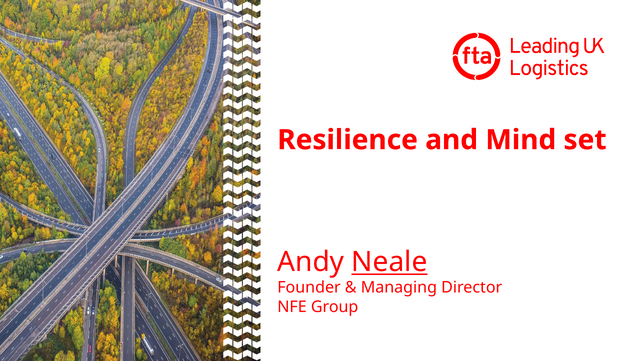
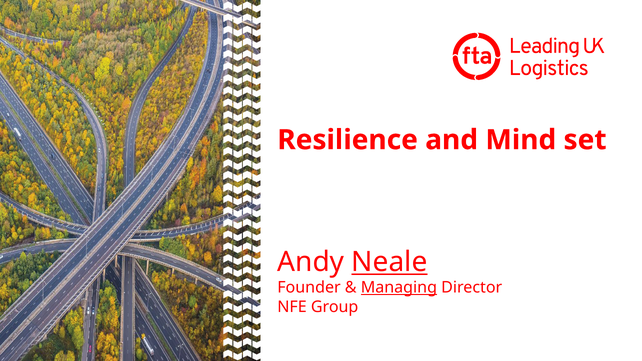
Managing underline: none -> present
